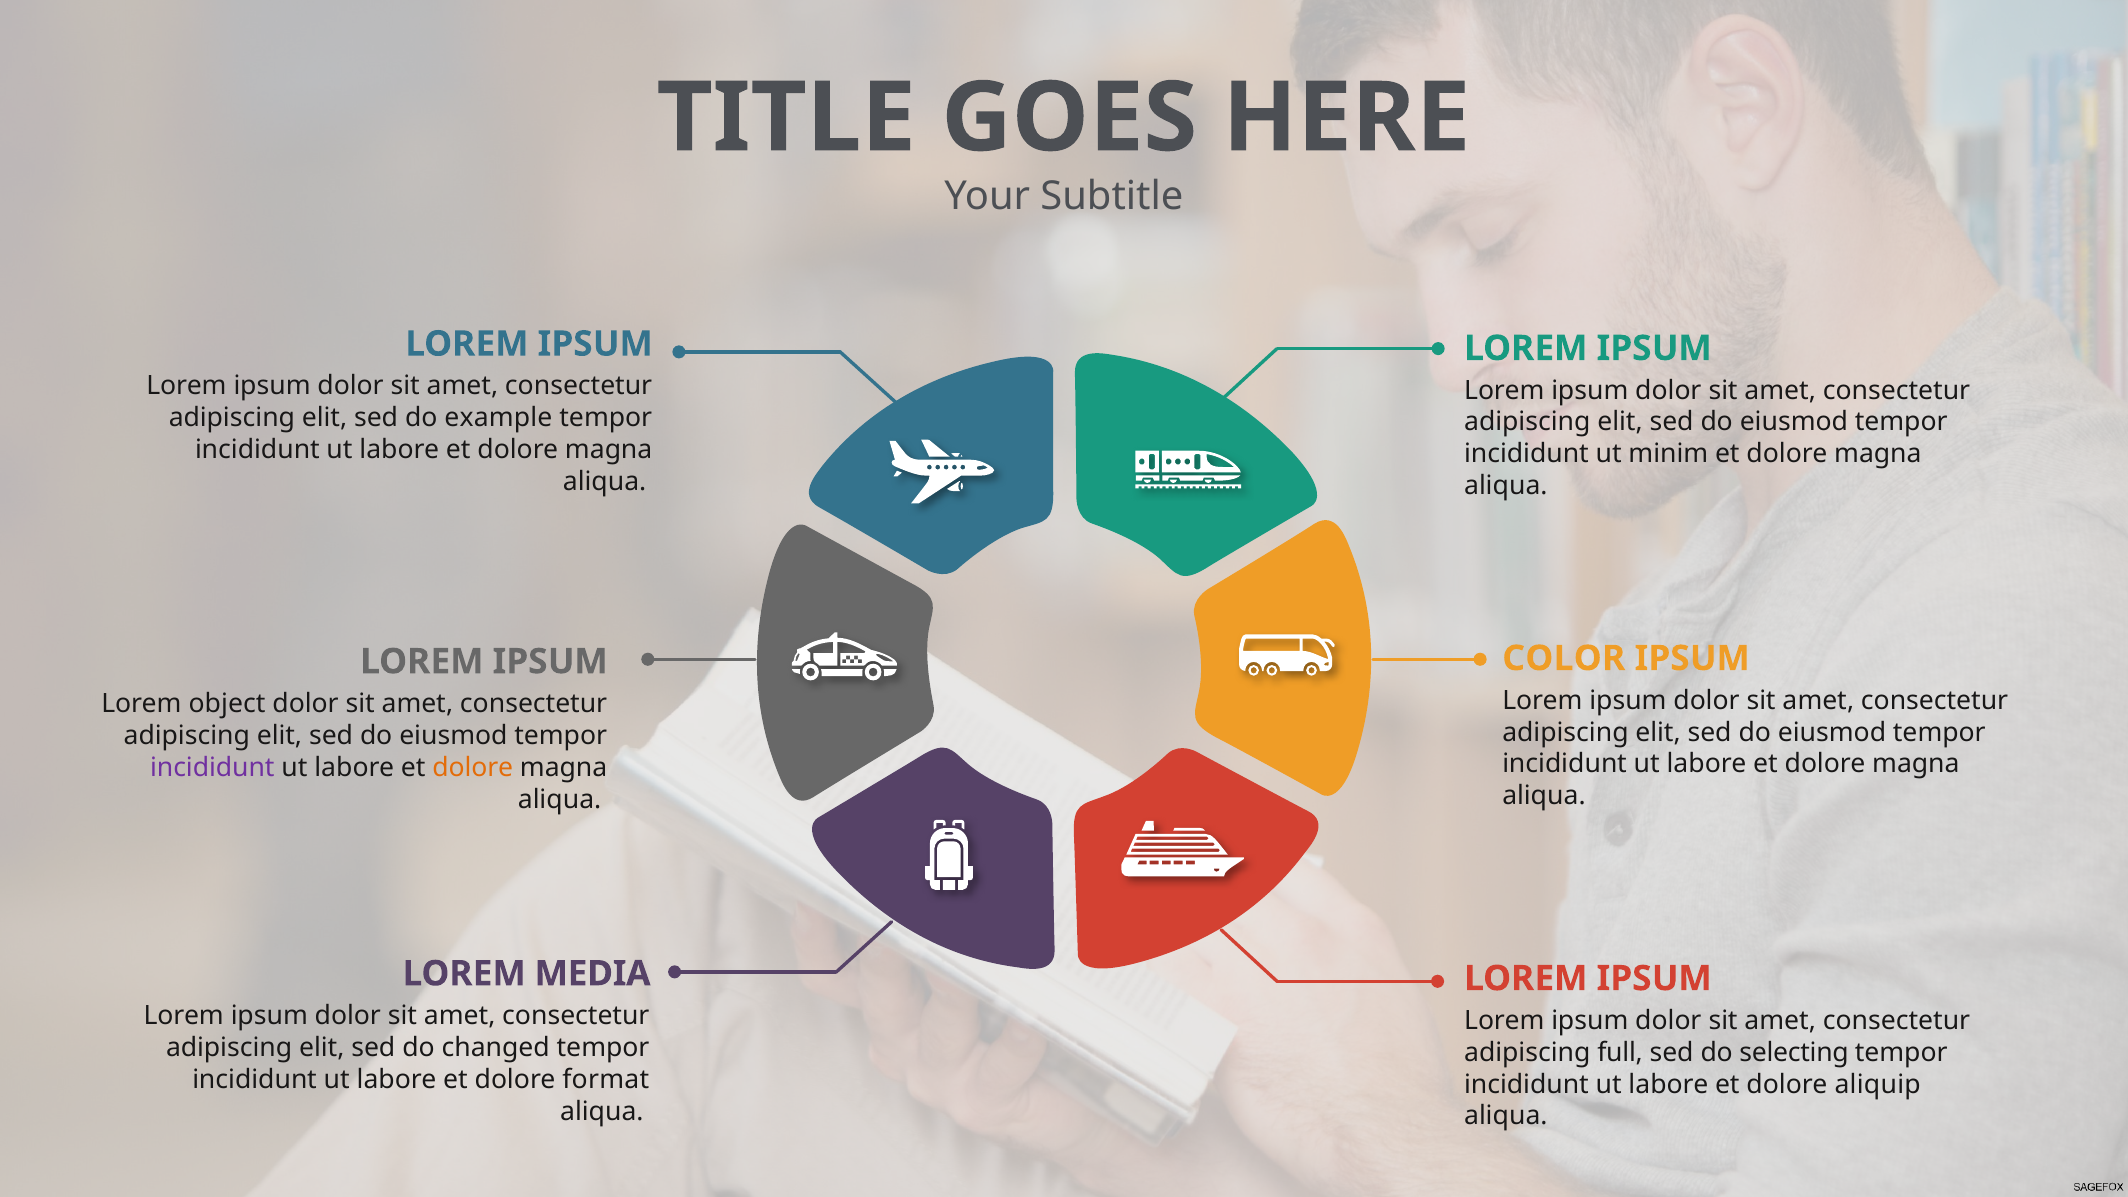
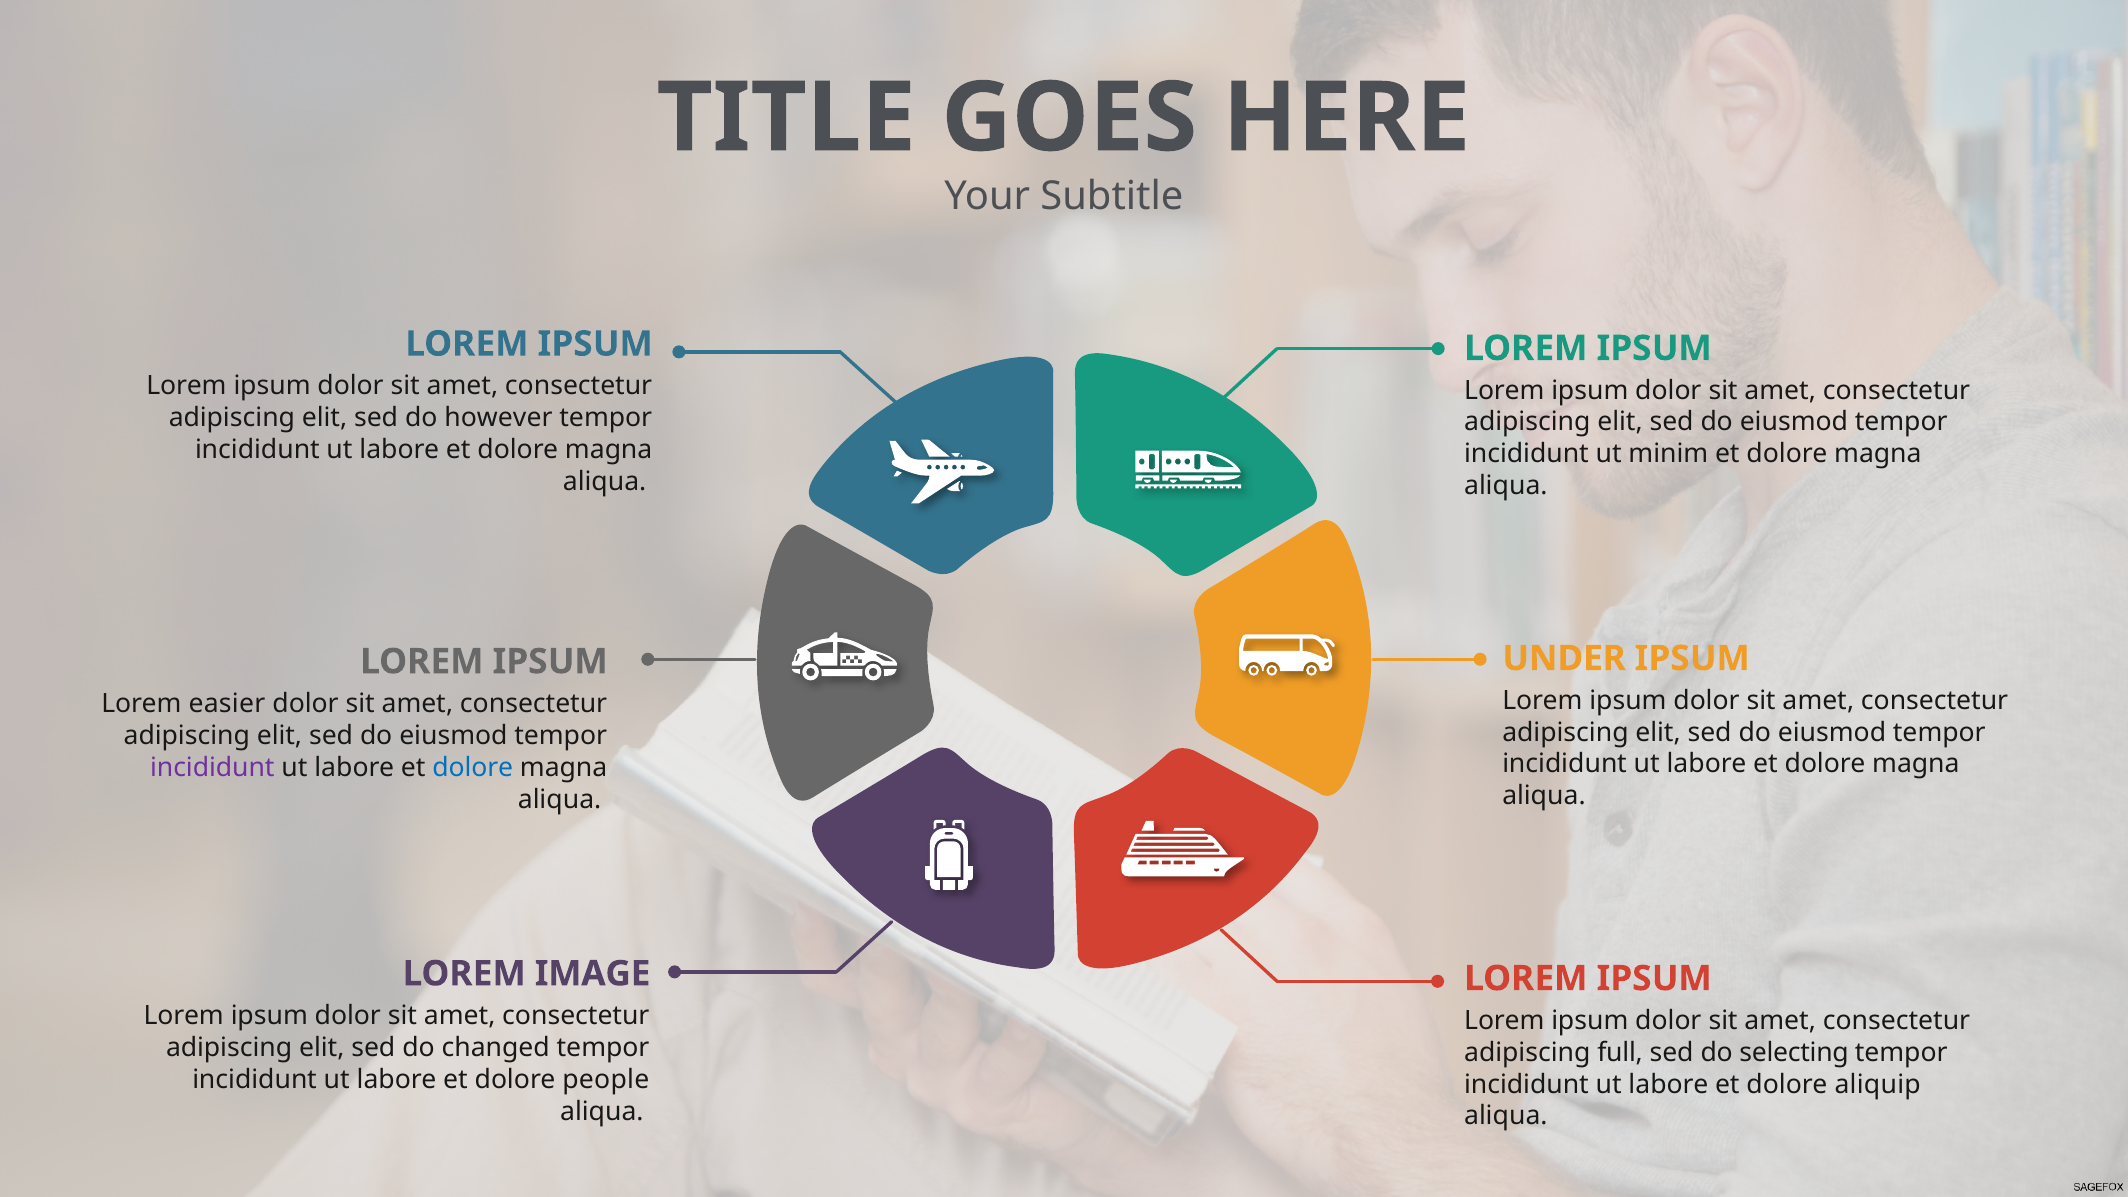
example: example -> however
COLOR: COLOR -> UNDER
object: object -> easier
dolore at (473, 767) colour: orange -> blue
MEDIA: MEDIA -> IMAGE
format: format -> people
